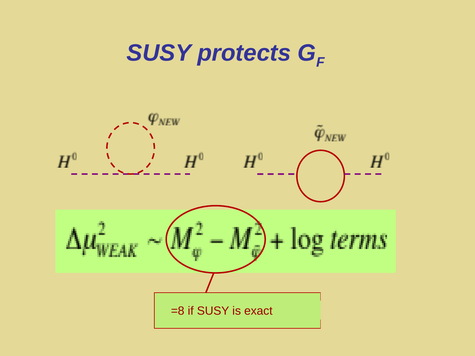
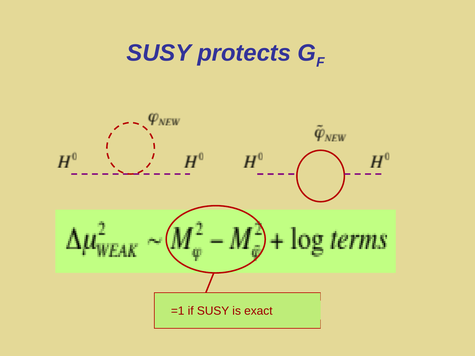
=8: =8 -> =1
